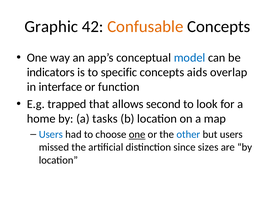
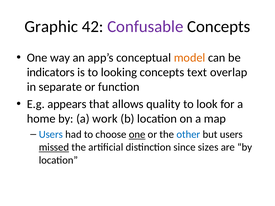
Confusable colour: orange -> purple
model colour: blue -> orange
specific: specific -> looking
aids: aids -> text
interface: interface -> separate
trapped: trapped -> appears
second: second -> quality
tasks: tasks -> work
missed underline: none -> present
